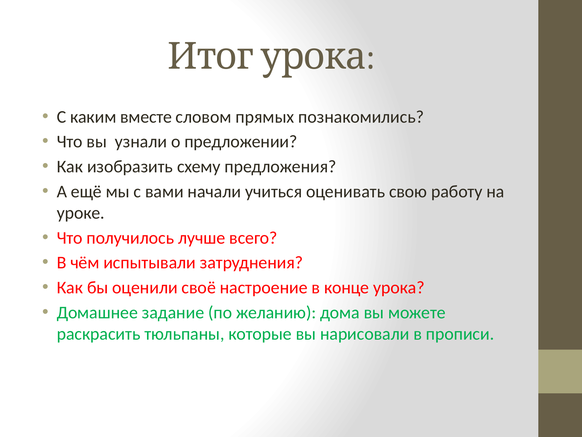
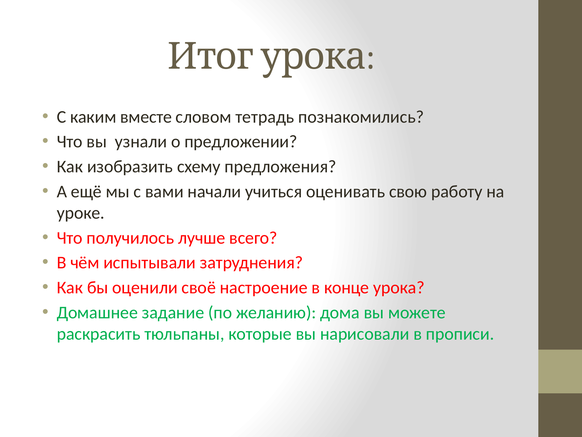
прямых: прямых -> тетрадь
